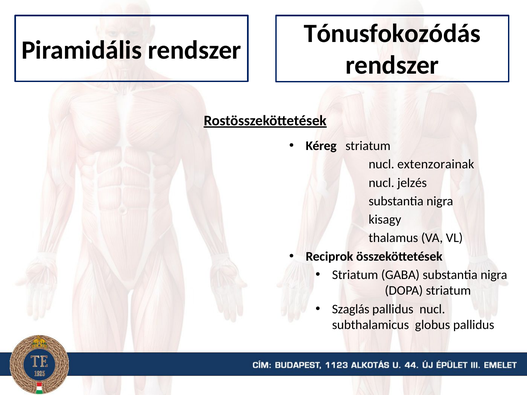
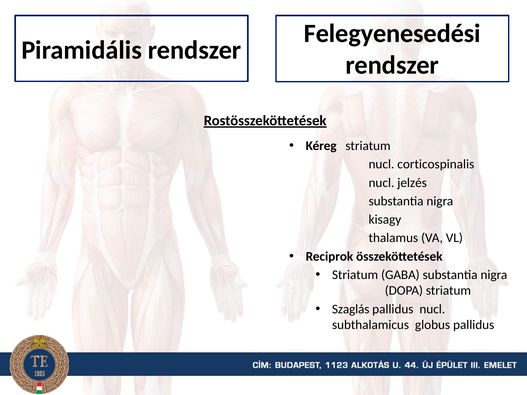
Tónusfokozódás: Tónusfokozódás -> Felegyenesedési
extenzorainak: extenzorainak -> corticospinalis
